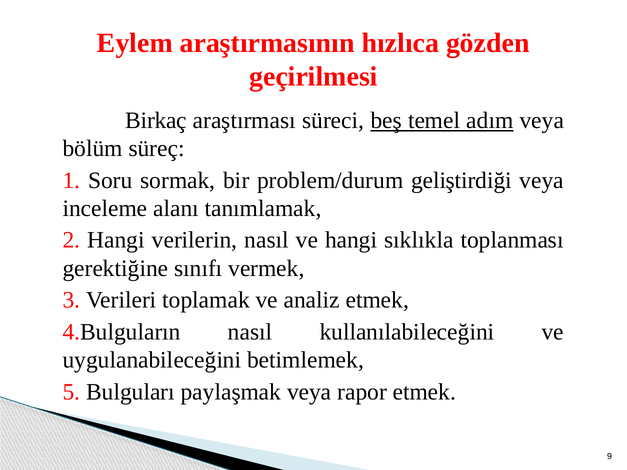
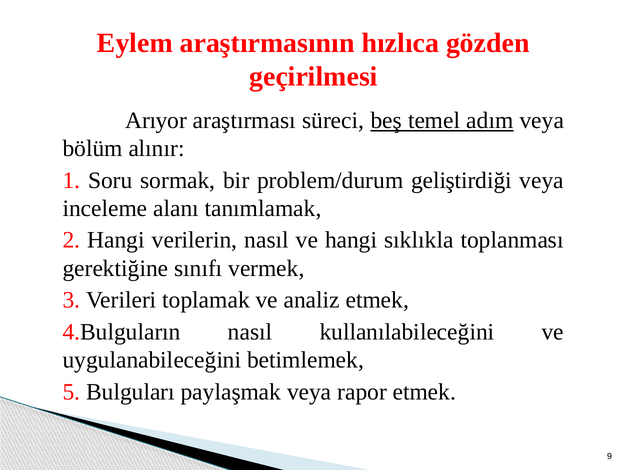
Birkaç: Birkaç -> Arıyor
süreç: süreç -> alınır
